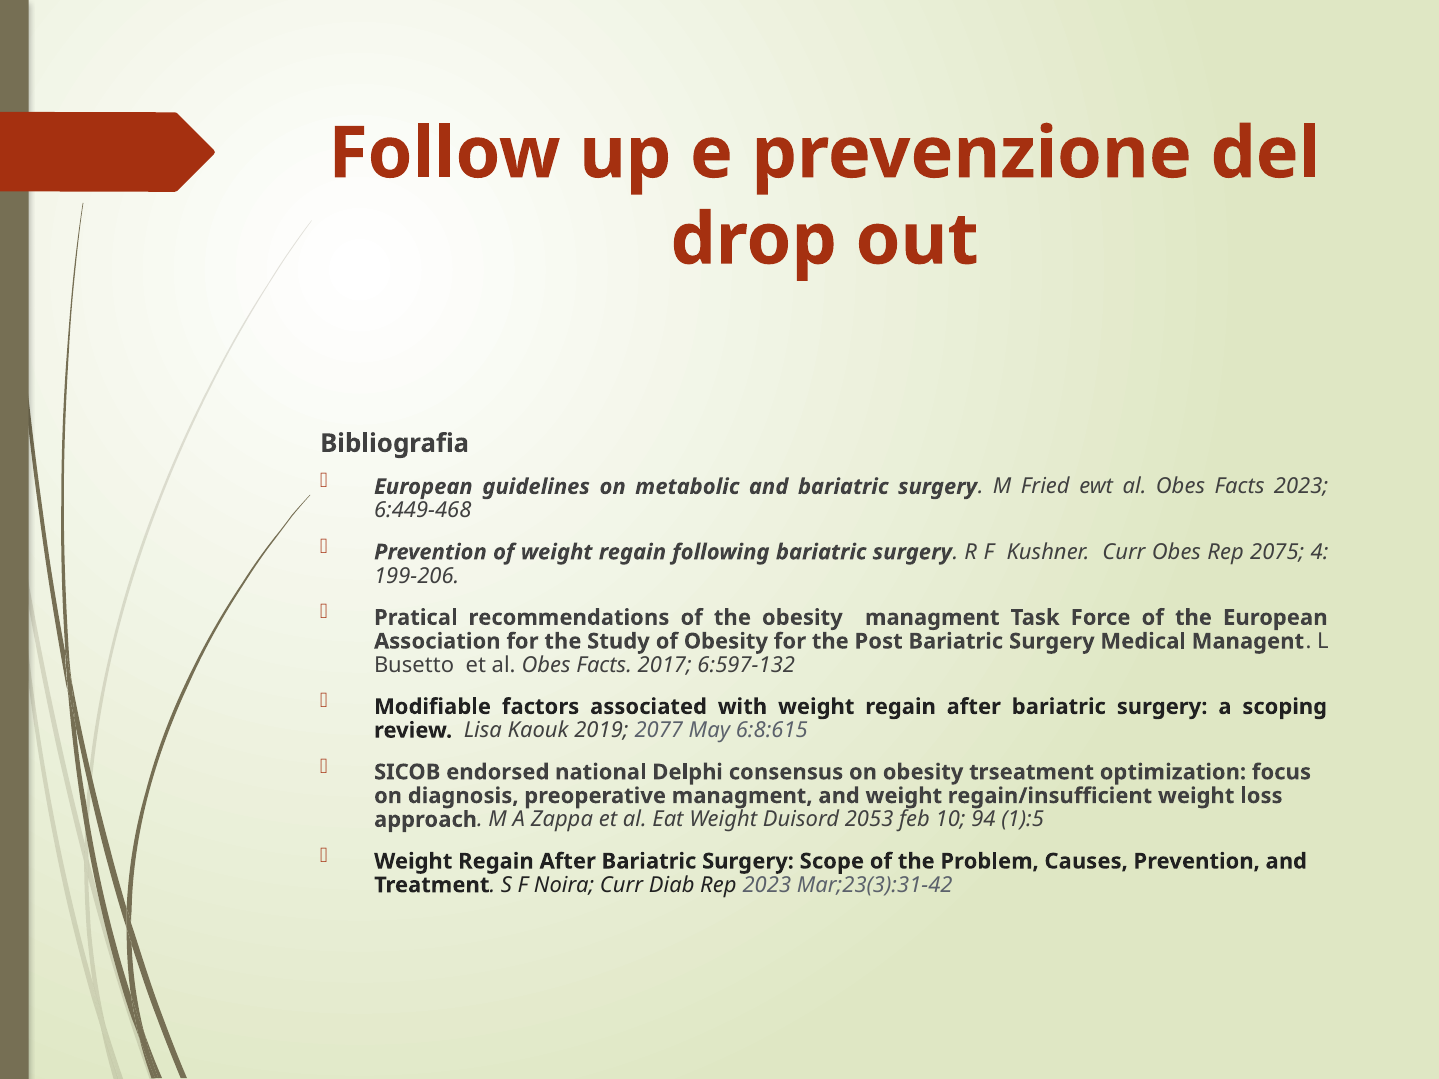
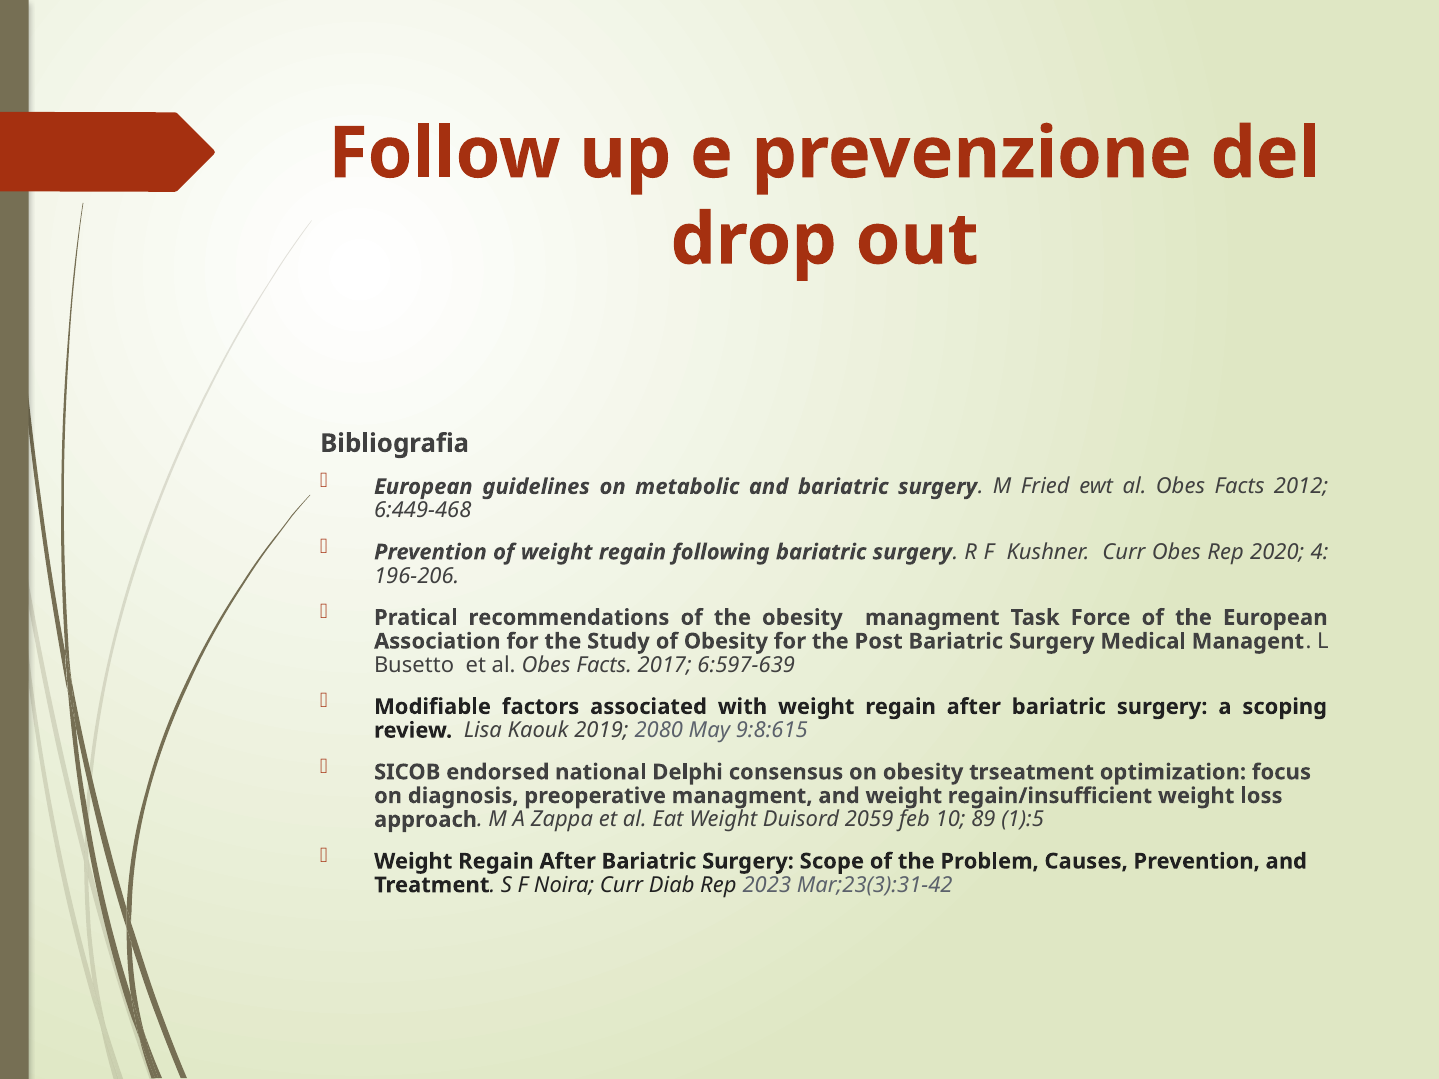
Facts 2023: 2023 -> 2012
2075: 2075 -> 2020
199-206: 199-206 -> 196-206
6:597-132: 6:597-132 -> 6:597-639
2077: 2077 -> 2080
6:8:615: 6:8:615 -> 9:8:615
2053: 2053 -> 2059
94: 94 -> 89
